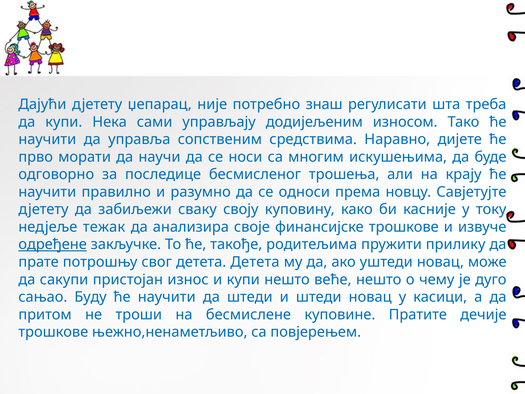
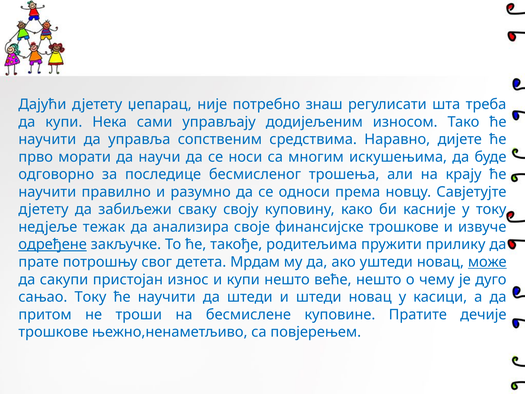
детета Детета: Детета -> Мрдам
може underline: none -> present
сањао Буду: Буду -> Току
